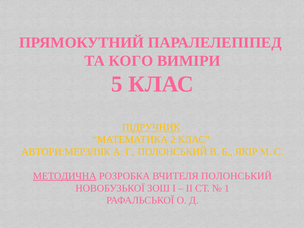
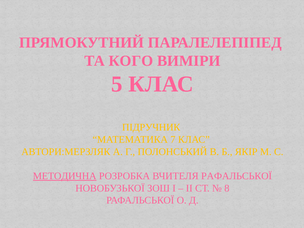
ПІДРУЧНИК underline: present -> none
2: 2 -> 7
ВЧИТЕЛЯ ПОЛОНСЬКИЙ: ПОЛОНСЬКИЙ -> РАФАЛЬСЬКОЇ
1: 1 -> 8
